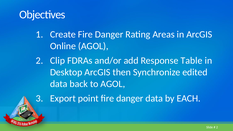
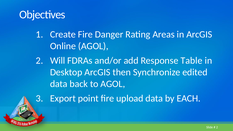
Clip: Clip -> Will
point fire danger: danger -> upload
